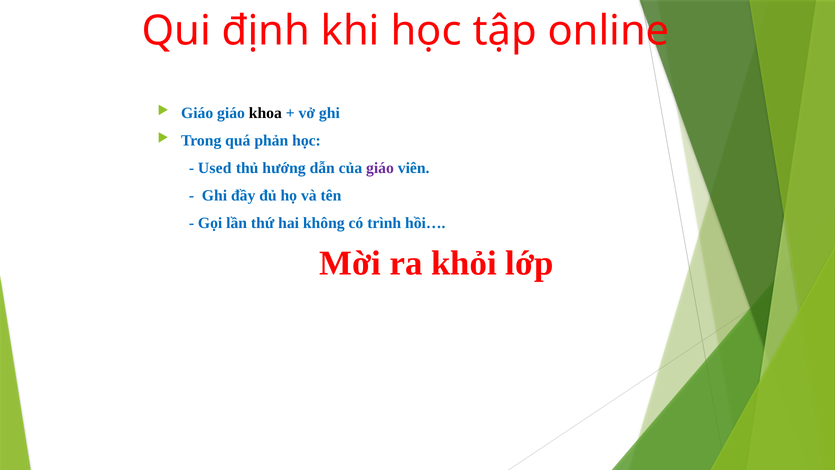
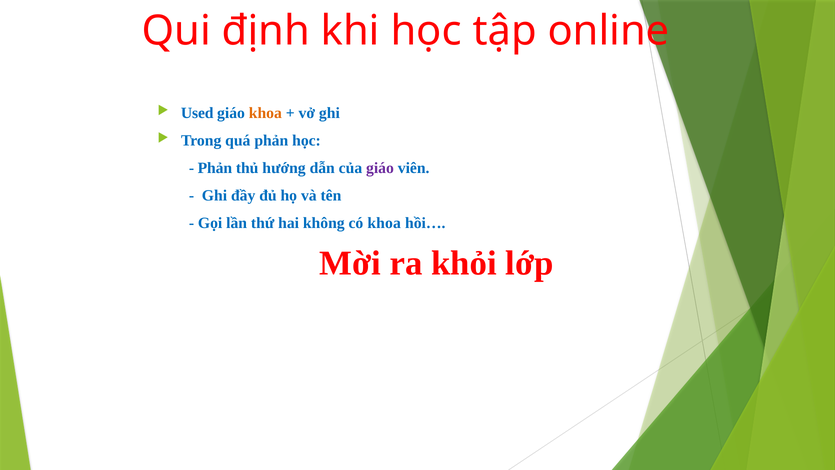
Giáo at (197, 113): Giáo -> Used
khoa at (265, 113) colour: black -> orange
Used at (215, 168): Used -> Phản
có trình: trình -> khoa
